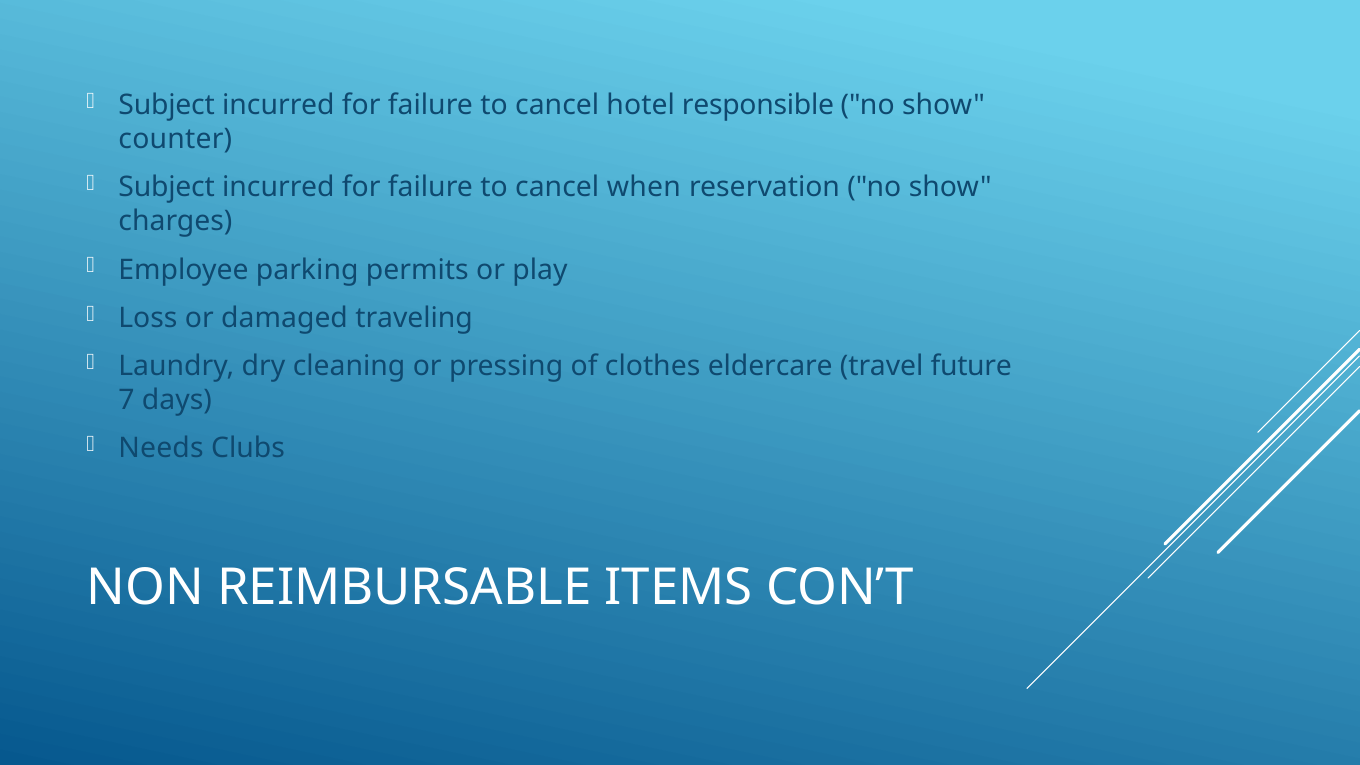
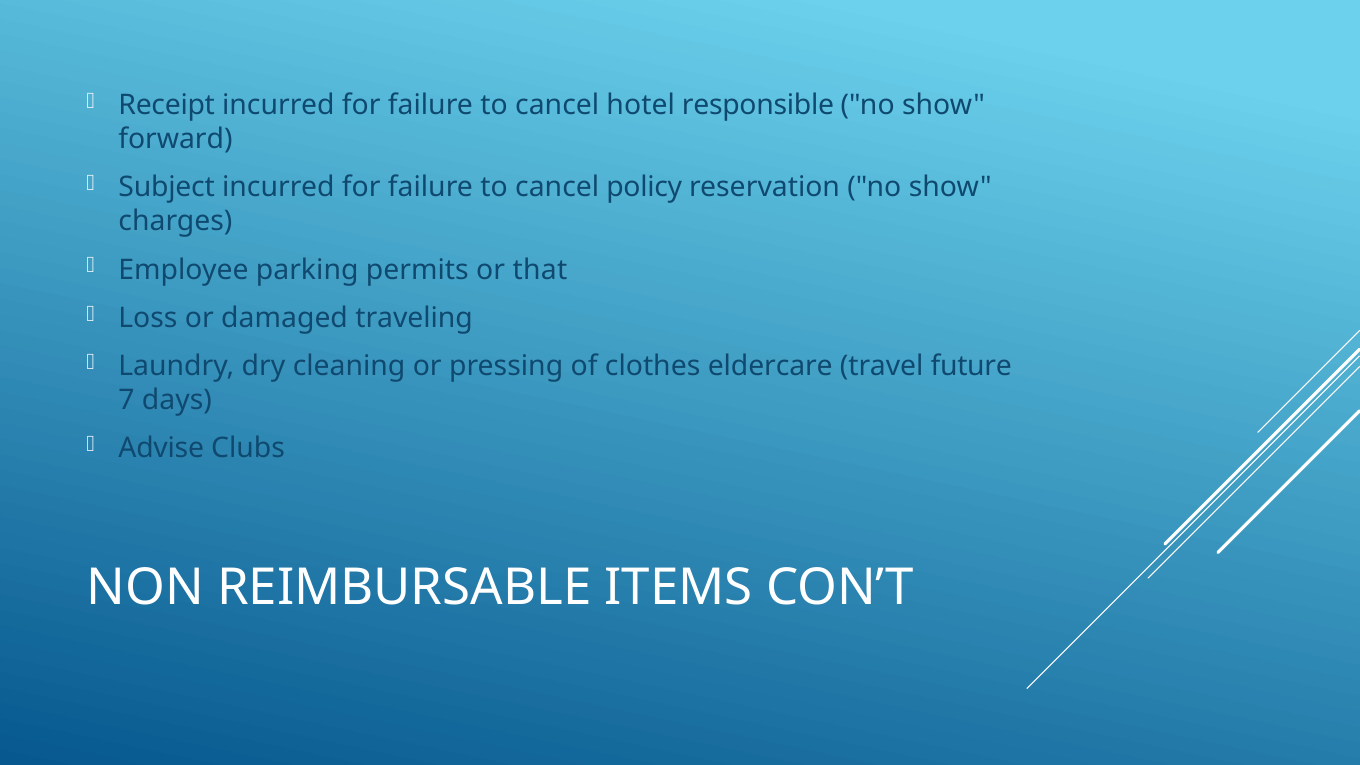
Subject at (167, 105): Subject -> Receipt
counter: counter -> forward
when: when -> policy
play: play -> that
Needs: Needs -> Advise
